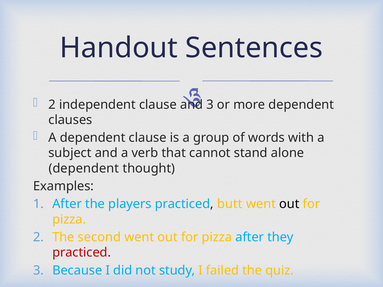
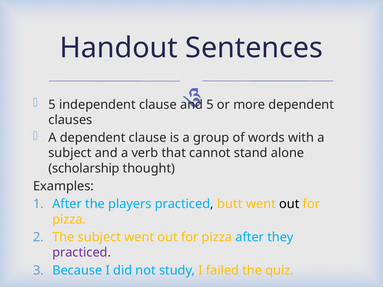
2 at (52, 105): 2 -> 5
3 at (210, 105): 3 -> 5
dependent at (84, 168): dependent -> scholarship
The second: second -> subject
practiced at (82, 253) colour: red -> purple
